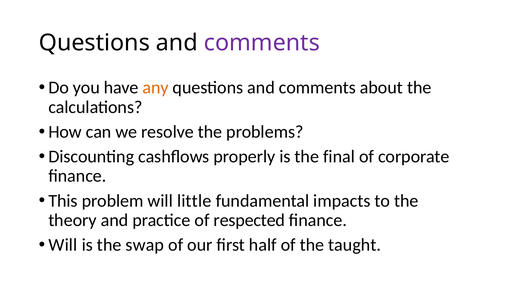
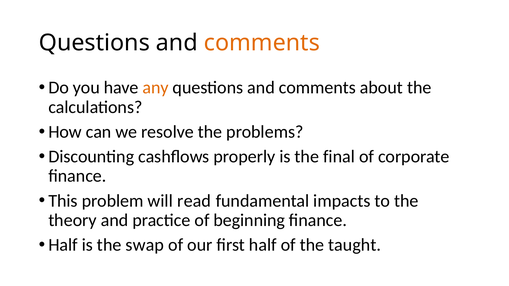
comments at (262, 43) colour: purple -> orange
little: little -> read
respected: respected -> beginning
Will at (63, 245): Will -> Half
